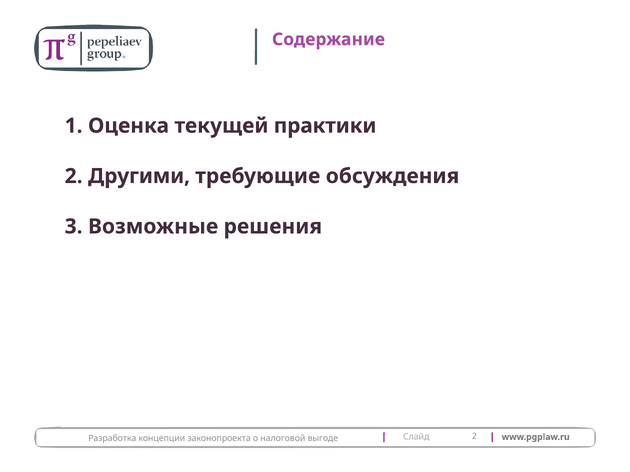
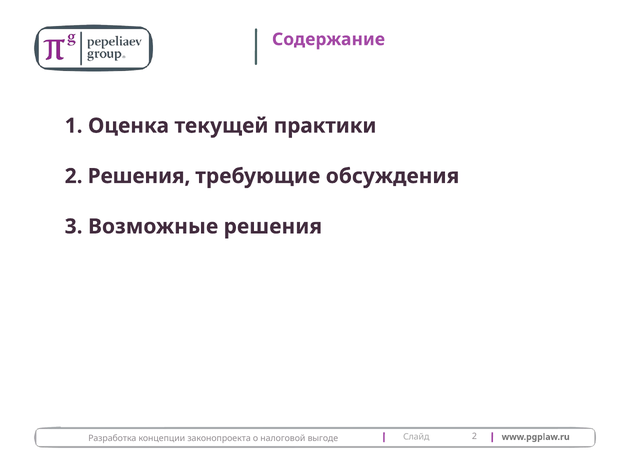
2 Другими: Другими -> Решения
